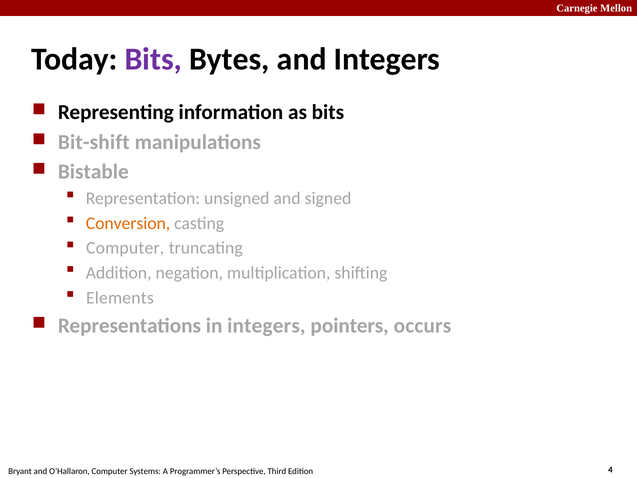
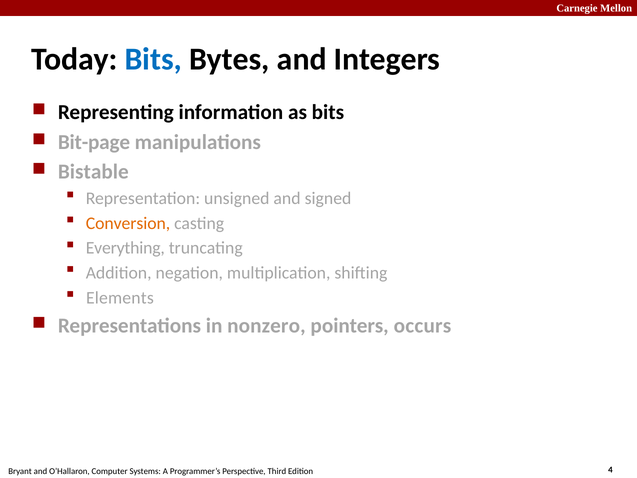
Bits at (153, 59) colour: purple -> blue
Bit-shift: Bit-shift -> Bit-page
Computer at (125, 248): Computer -> Everything
in integers: integers -> nonzero
